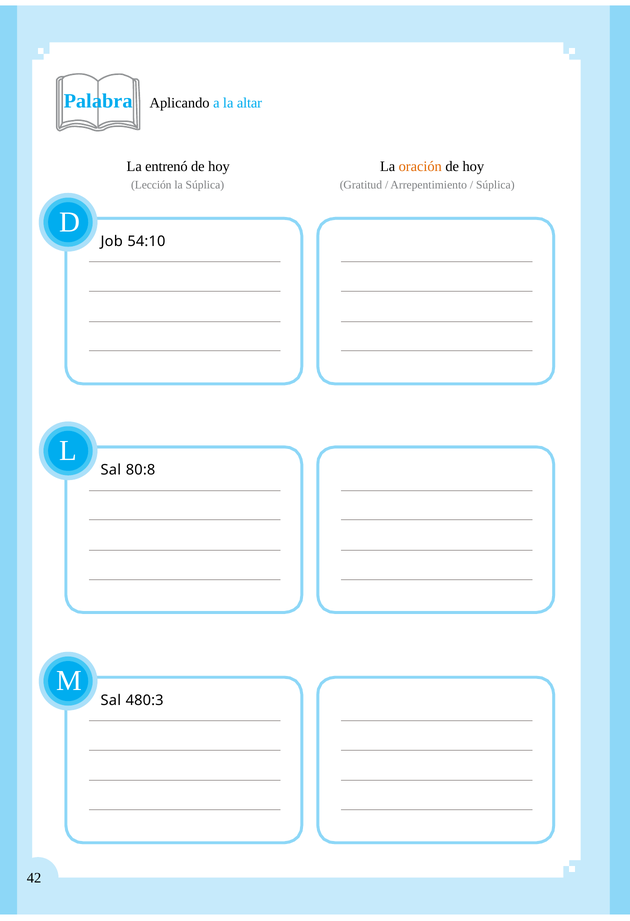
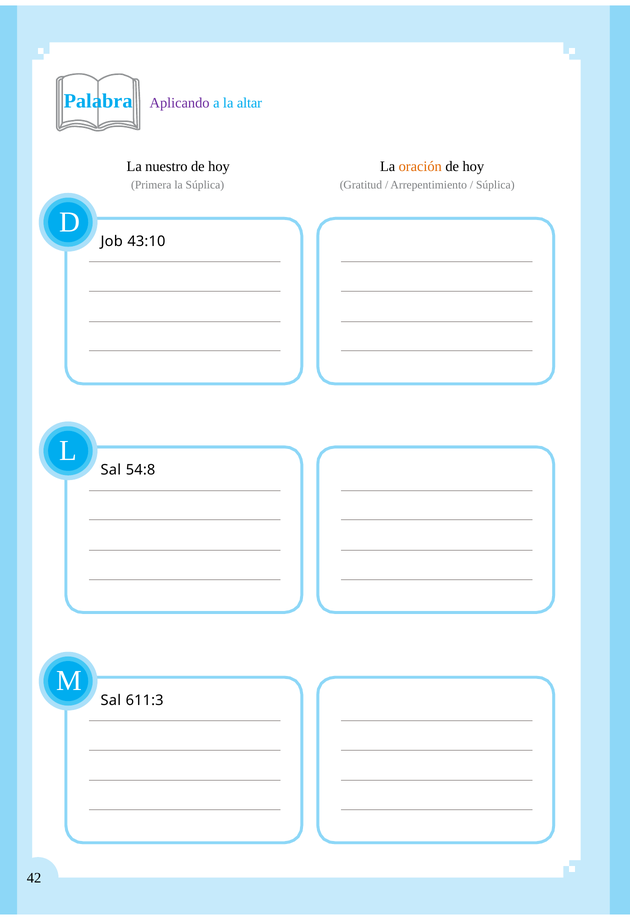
Aplicando colour: black -> purple
entrenó: entrenó -> nuestro
Lección: Lección -> Primera
54:10: 54:10 -> 43:10
80:8: 80:8 -> 54:8
480:3: 480:3 -> 611:3
